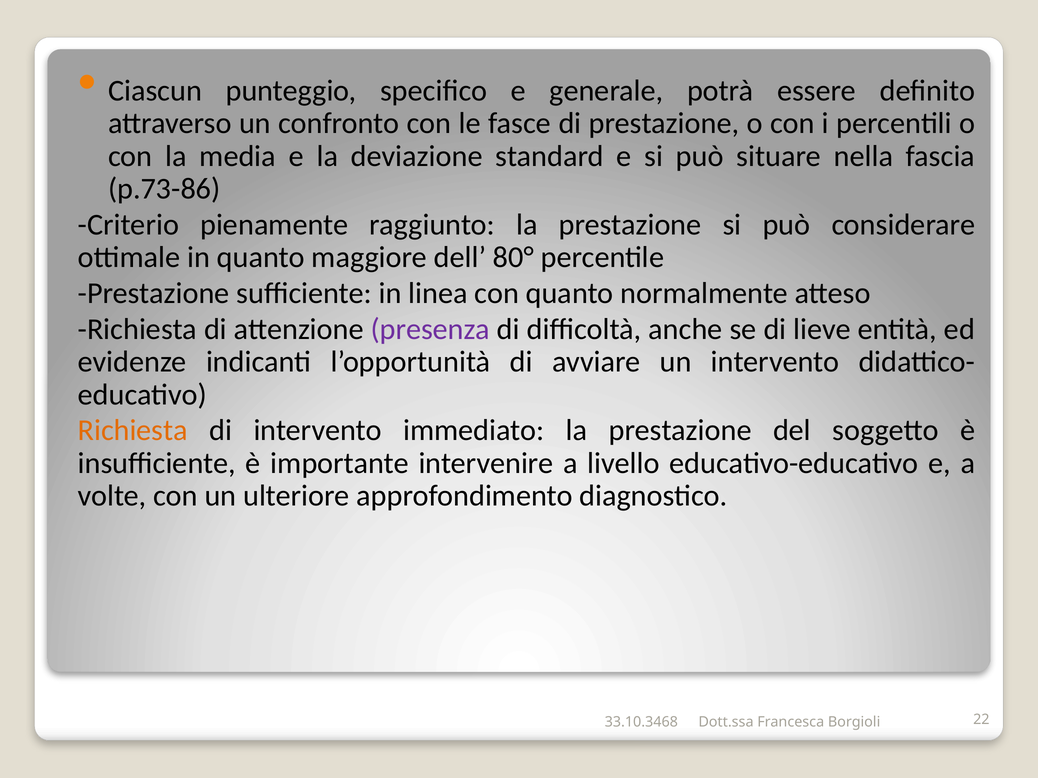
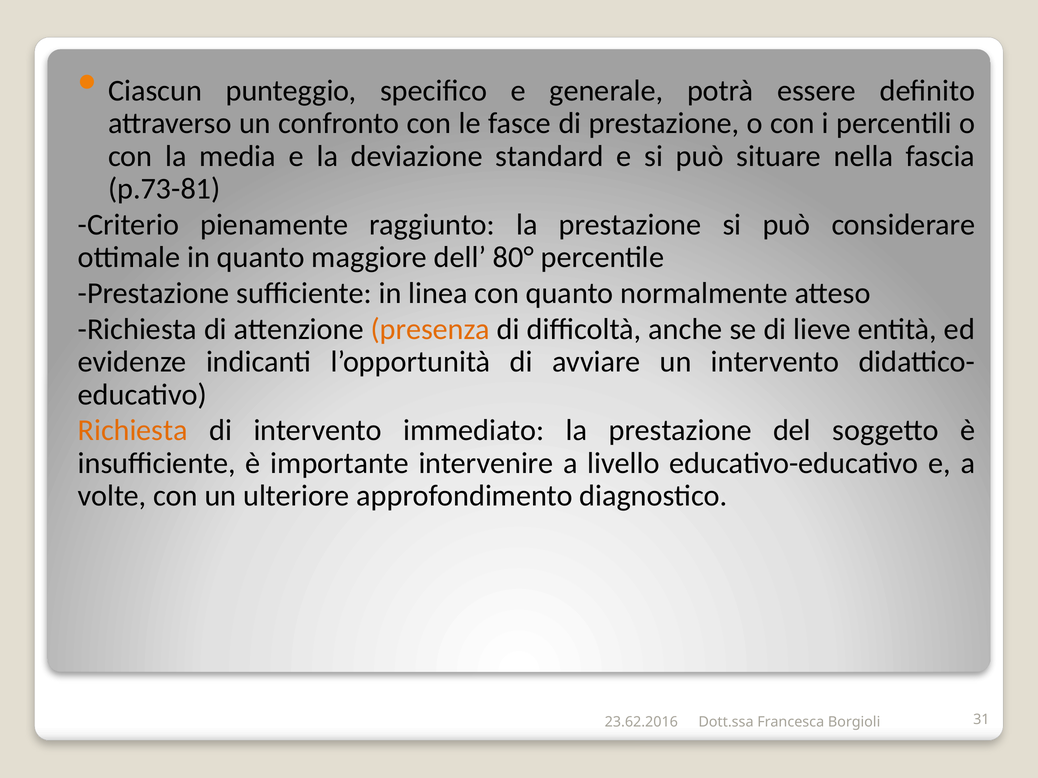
p.73-86: p.73-86 -> p.73-81
presenza colour: purple -> orange
33.10.3468: 33.10.3468 -> 23.62.2016
22: 22 -> 31
